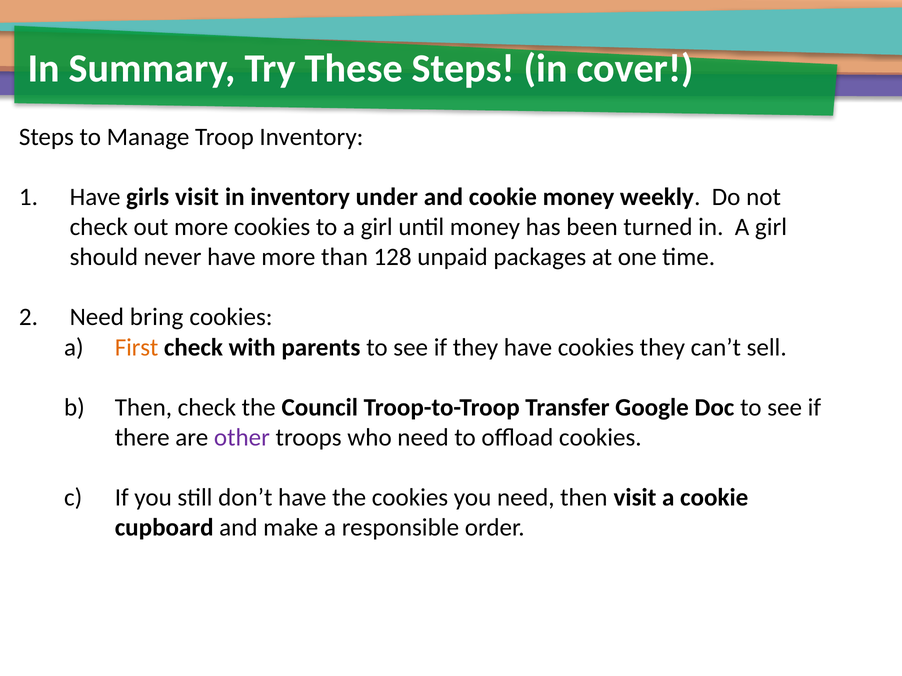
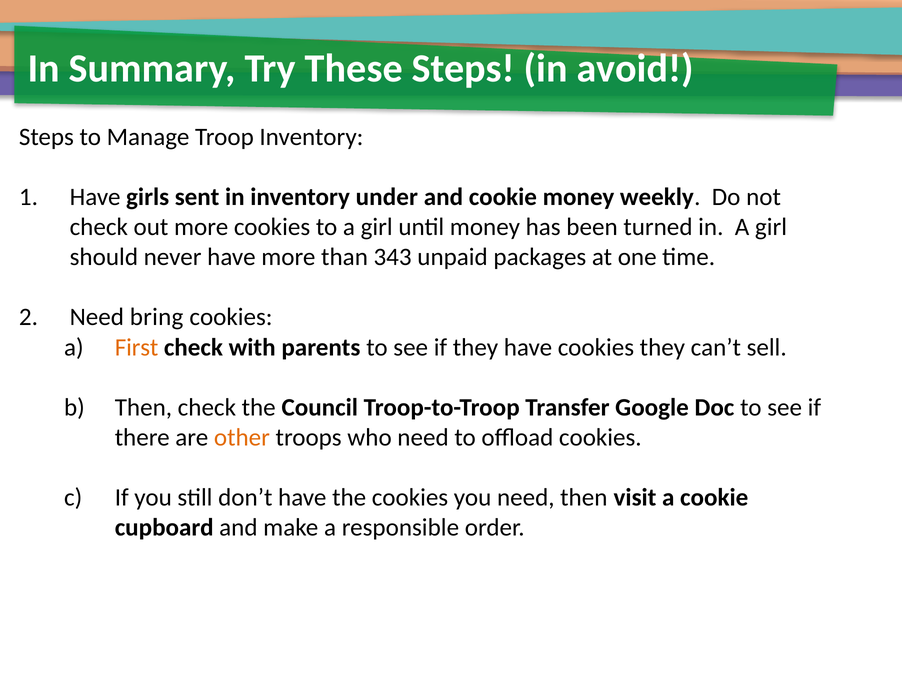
cover: cover -> avoid
girls visit: visit -> sent
128: 128 -> 343
other colour: purple -> orange
